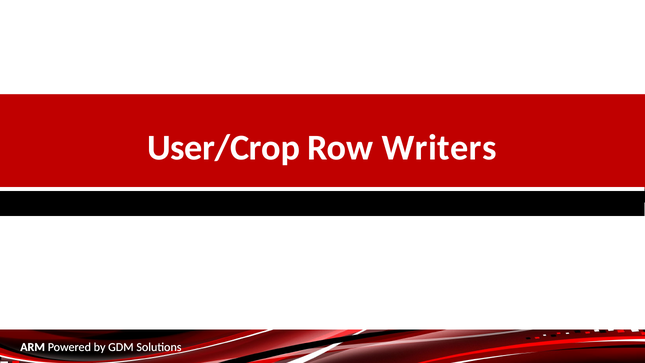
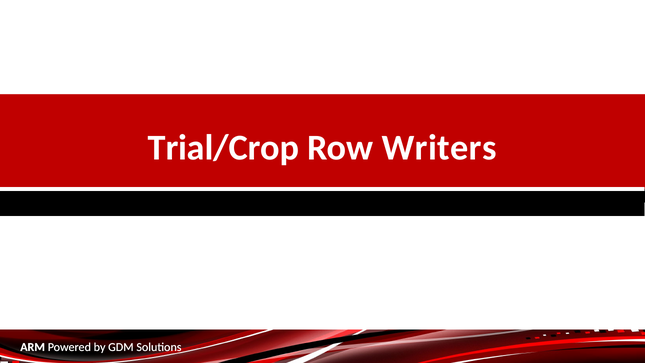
User/Crop: User/Crop -> Trial/Crop
